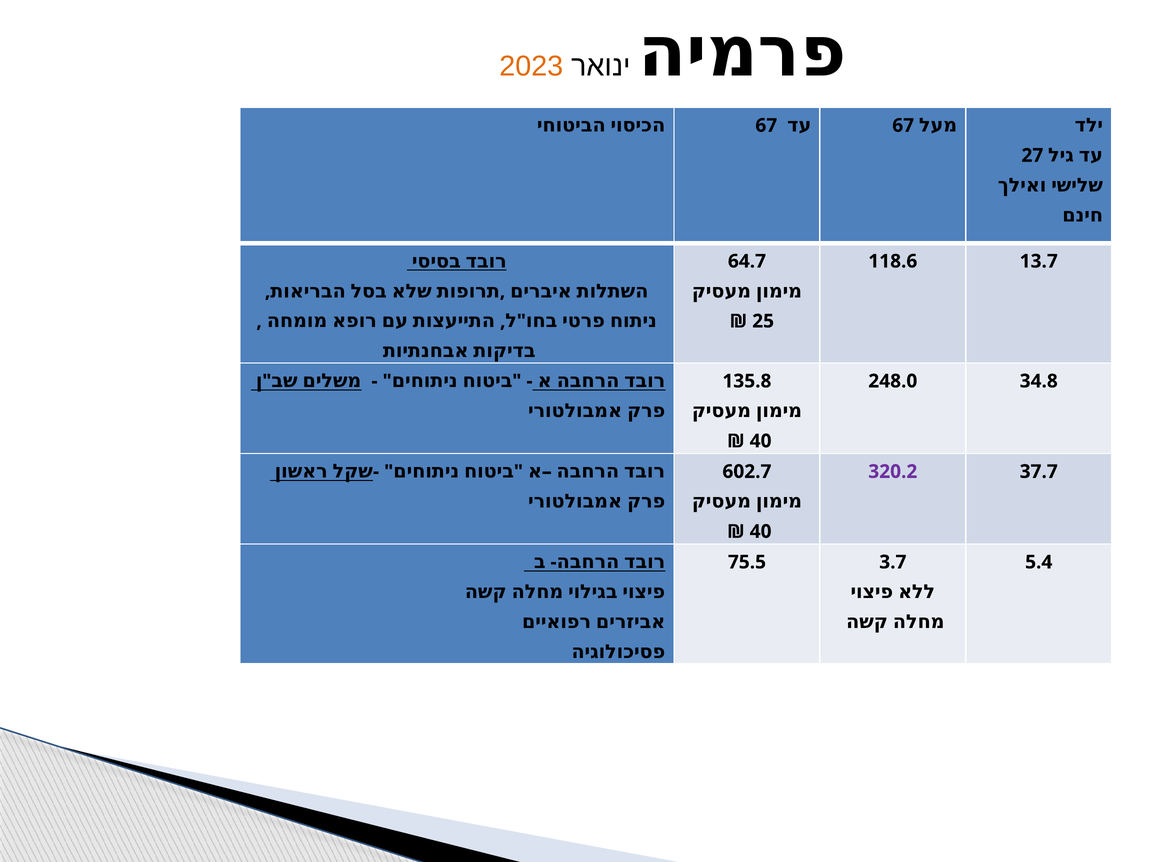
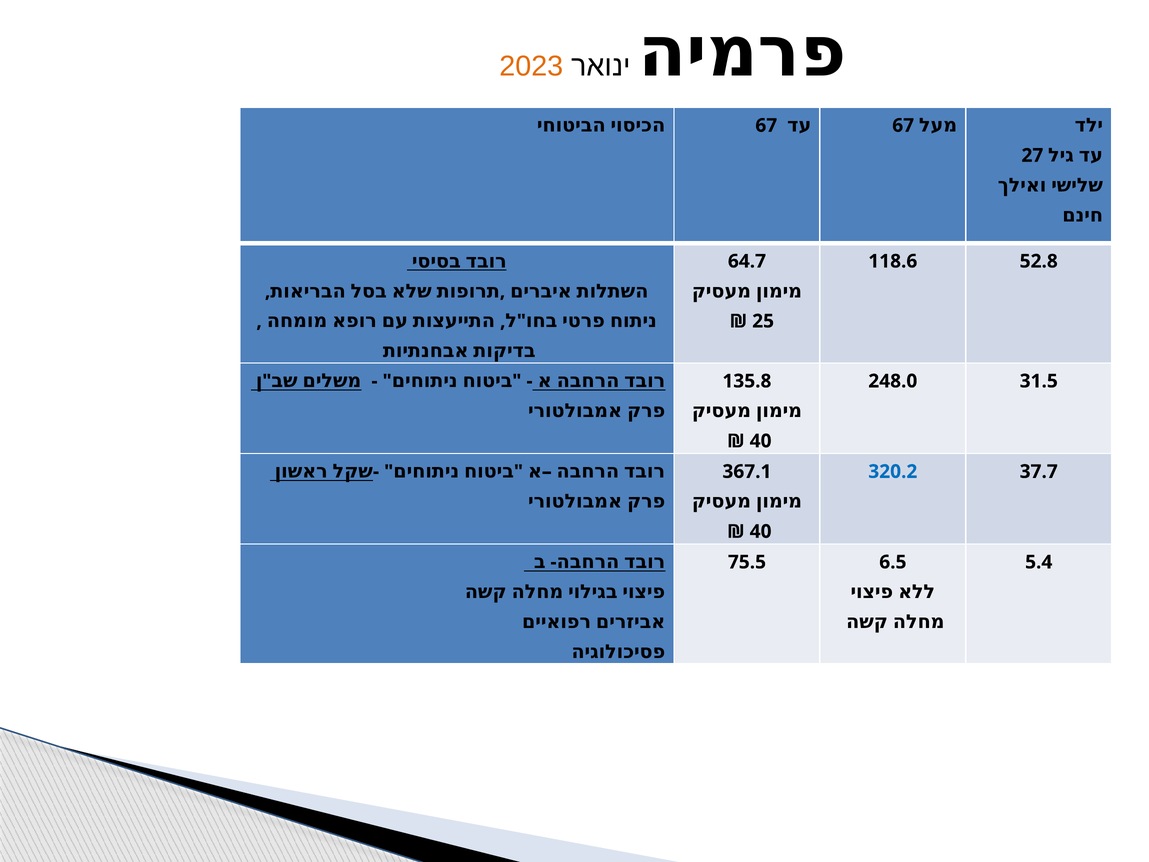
13.7: 13.7 -> 52.8
34.8: 34.8 -> 31.5
602.7: 602.7 -> 367.1
320.2 colour: purple -> blue
3.7: 3.7 -> 6.5
